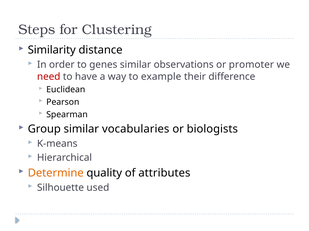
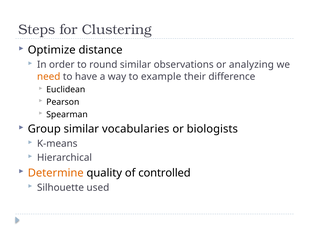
Similarity: Similarity -> Optimize
genes: genes -> round
promoter: promoter -> analyzing
need colour: red -> orange
attributes: attributes -> controlled
